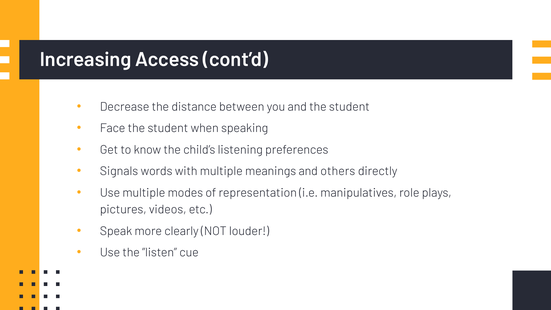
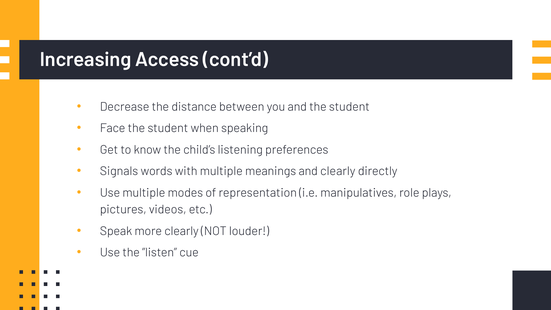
and others: others -> clearly
